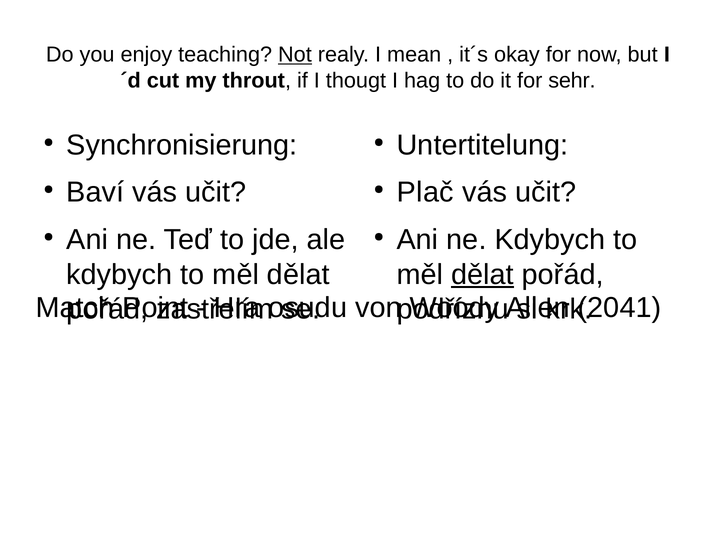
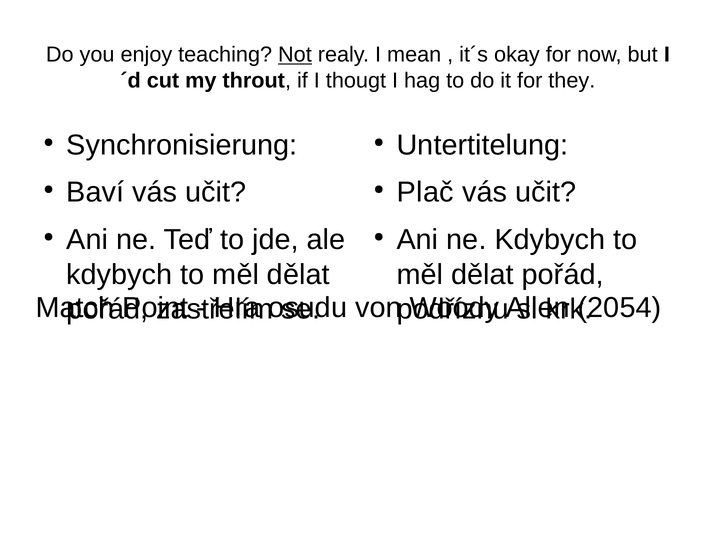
sehr: sehr -> they
dělat at (482, 275) underline: present -> none
2041: 2041 -> 2054
